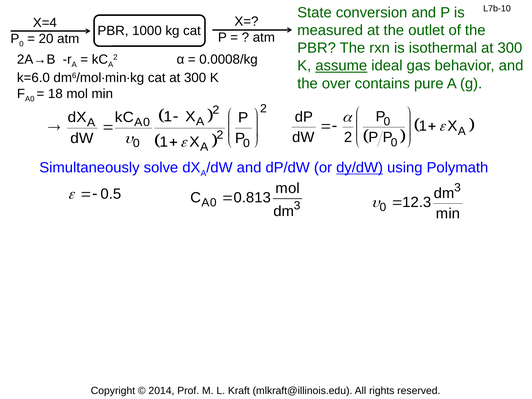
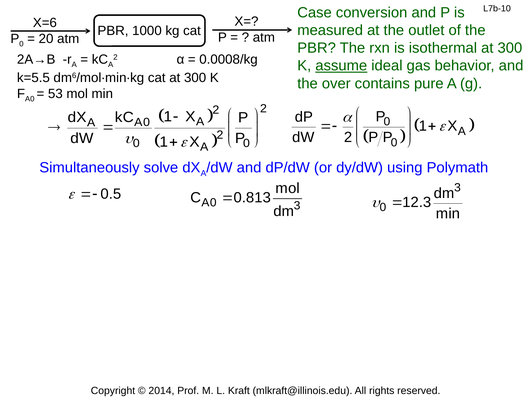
State: State -> Case
X=4: X=4 -> X=6
k=6.0: k=6.0 -> k=5.5
18: 18 -> 53
dy/dW underline: present -> none
